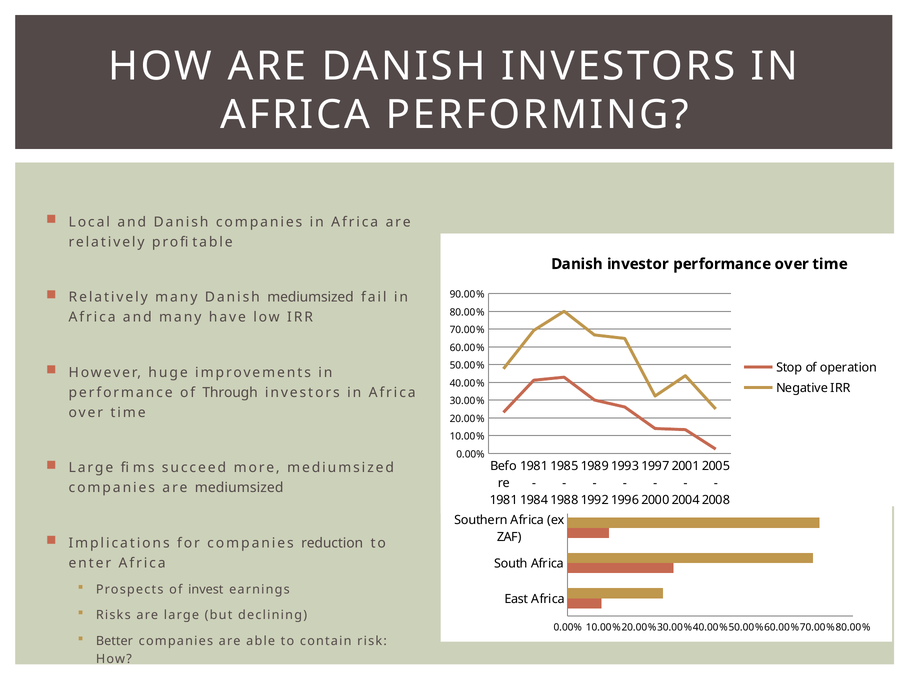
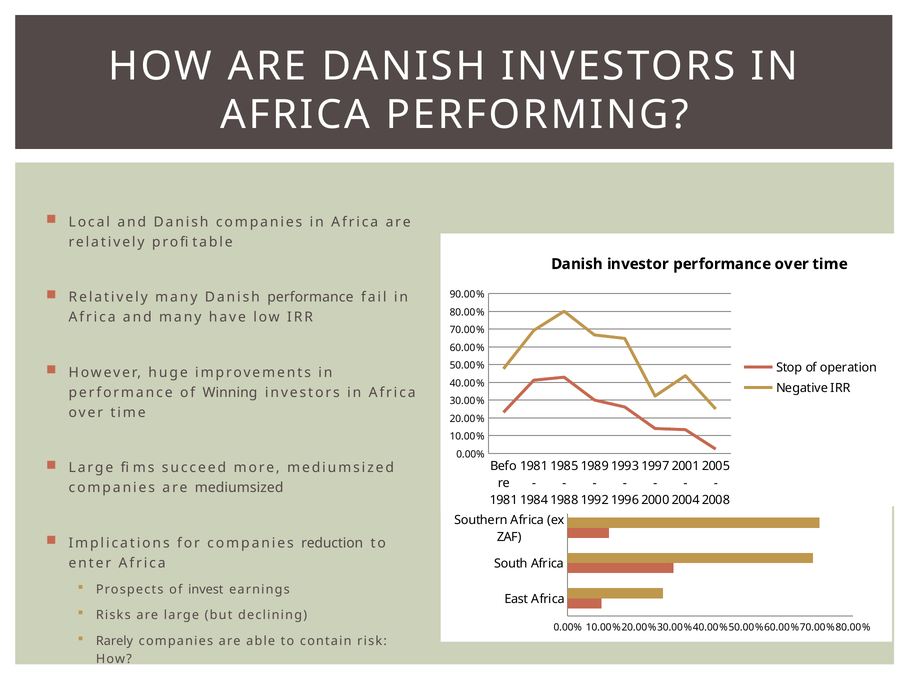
Danish mediumsized: mediumsized -> performance
Through: Through -> Winning
Better: Better -> Rarely
